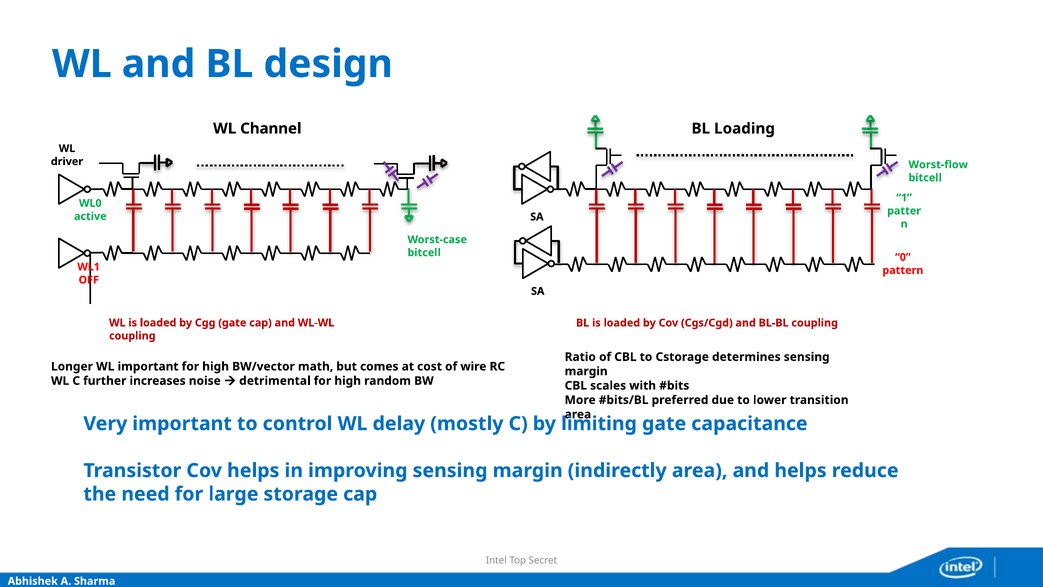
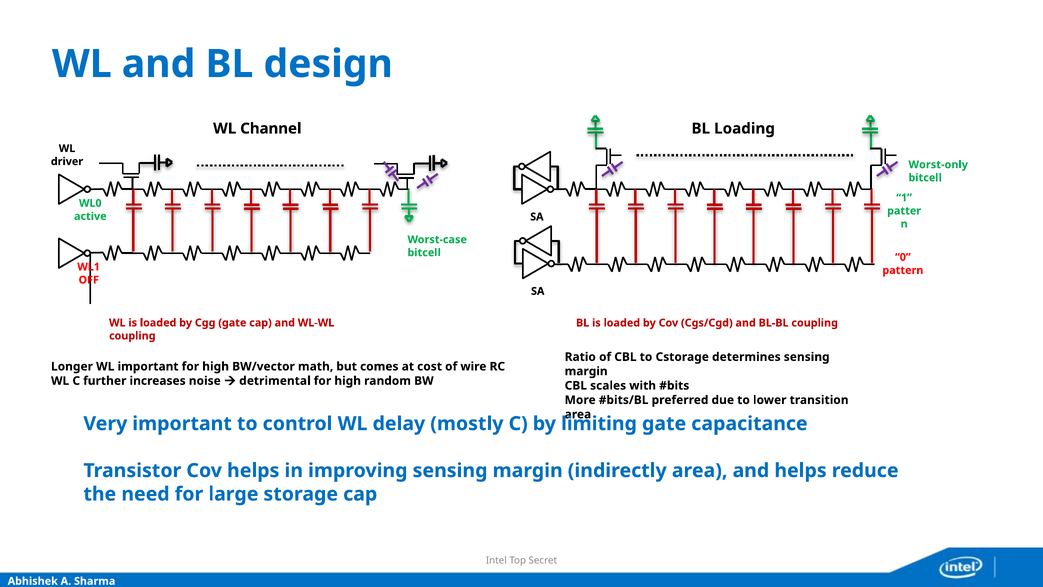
Worst-flow: Worst-flow -> Worst-only
